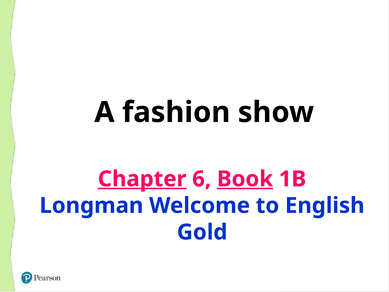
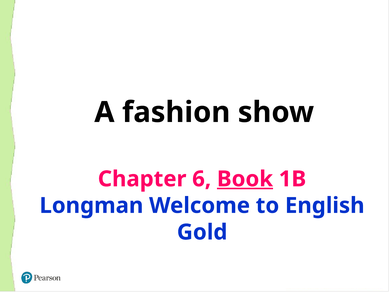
Chapter underline: present -> none
